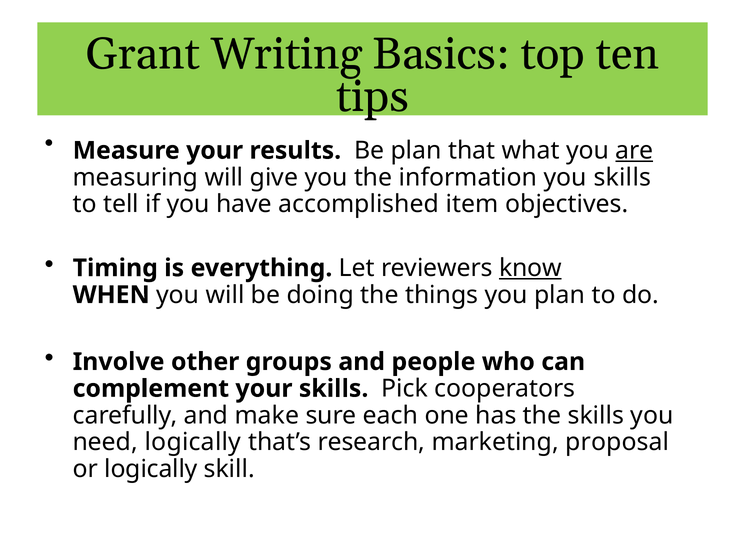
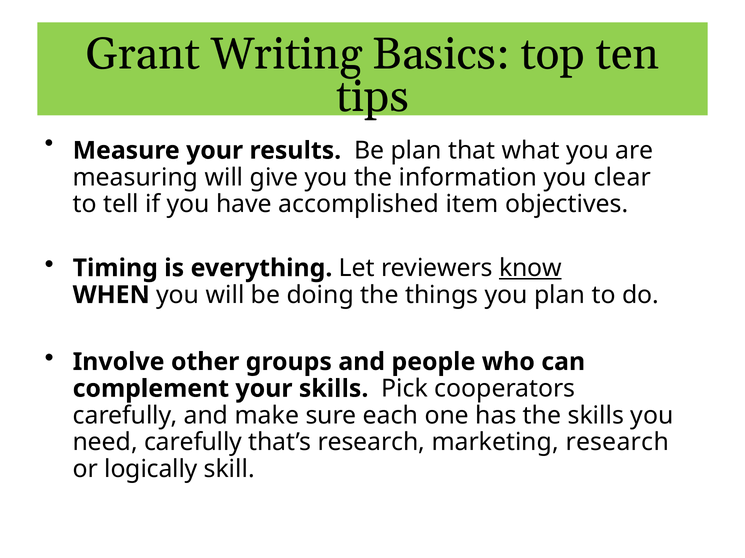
are underline: present -> none
you skills: skills -> clear
need logically: logically -> carefully
marketing proposal: proposal -> research
